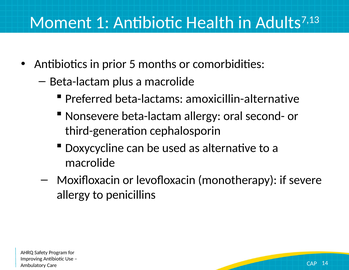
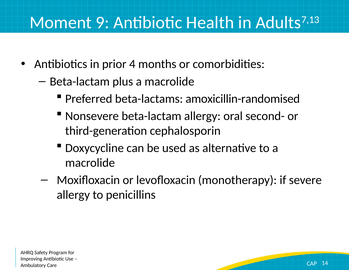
1: 1 -> 9
5: 5 -> 4
amoxicillin-alternative: amoxicillin-alternative -> amoxicillin-randomised
